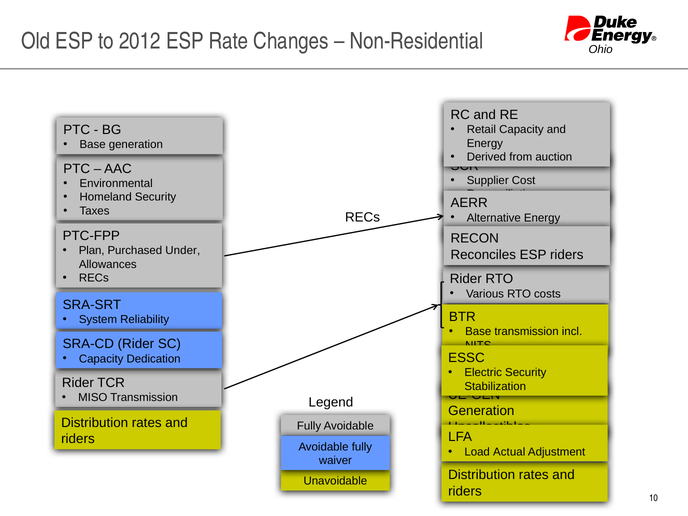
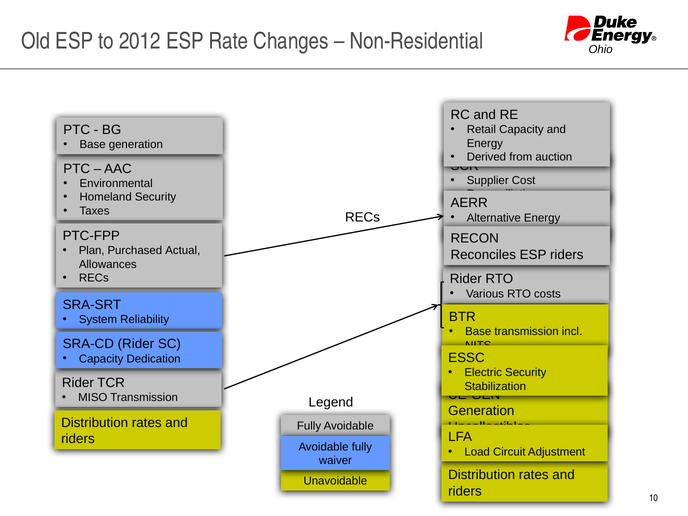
Under: Under -> Actual
Actual: Actual -> Circuit
